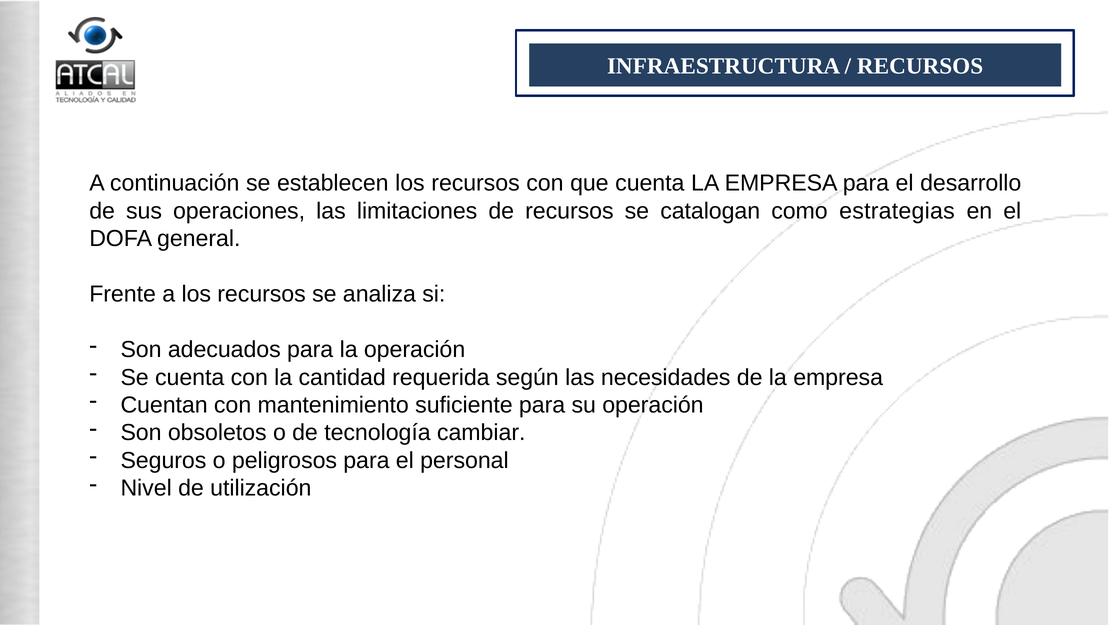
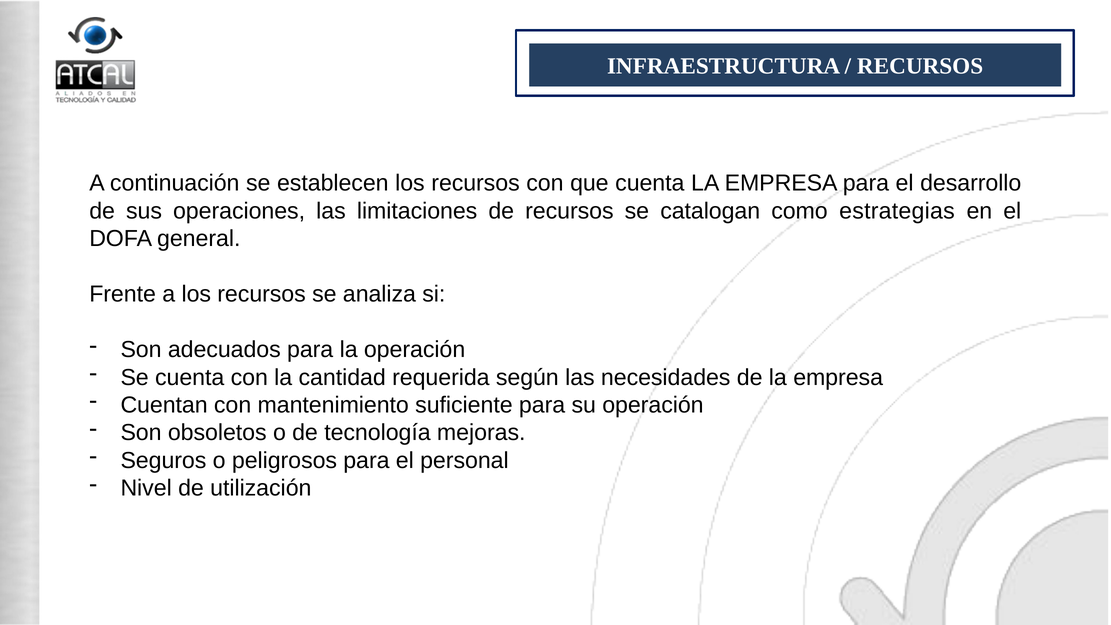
cambiar: cambiar -> mejoras
